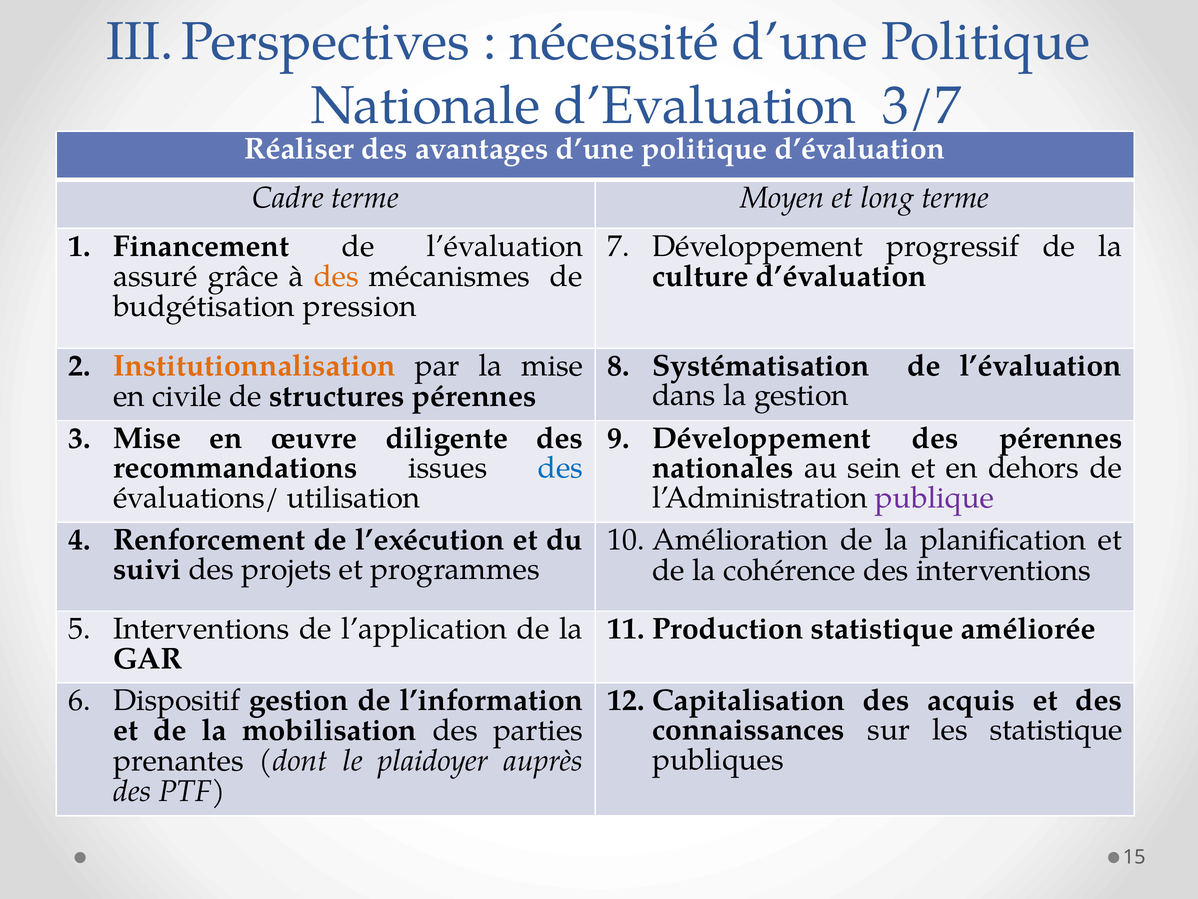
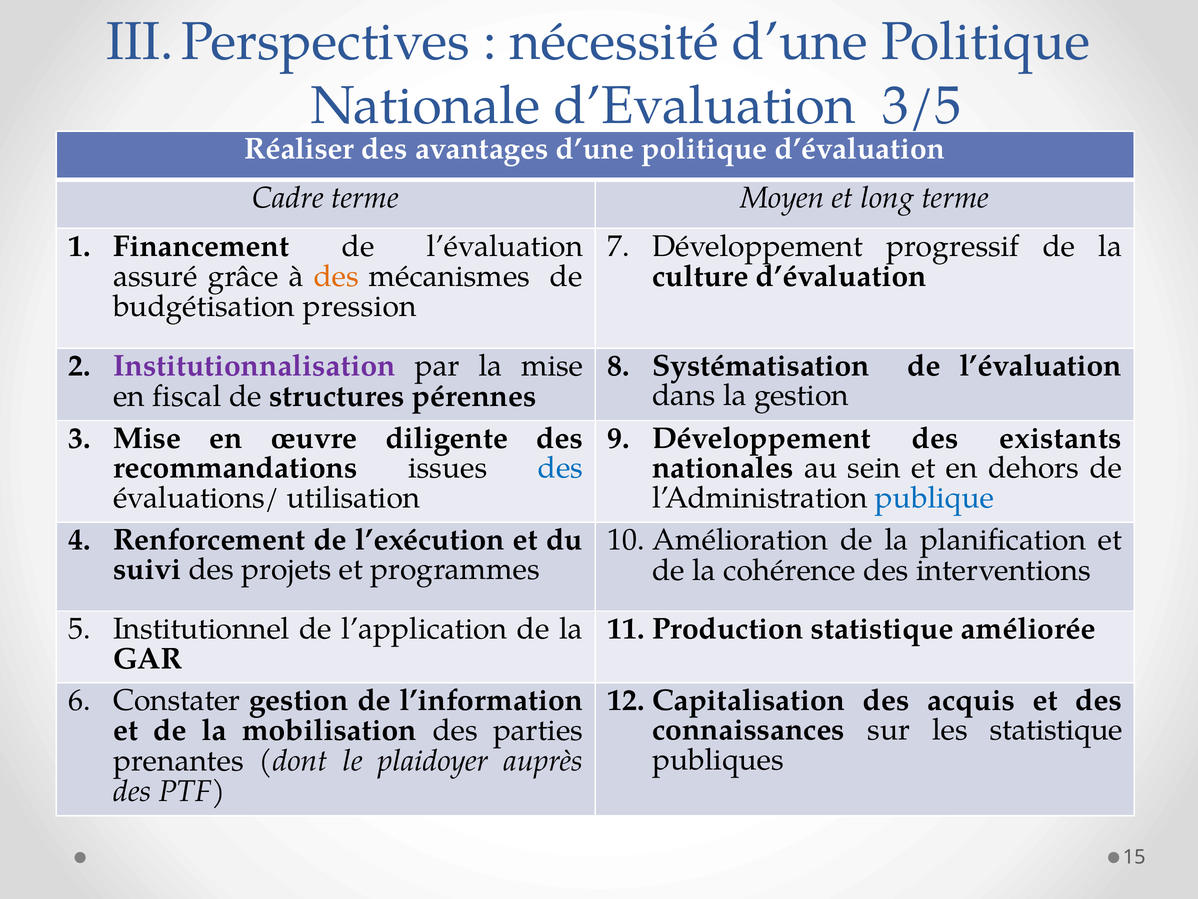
3/7: 3/7 -> 3/5
Institutionnalisation colour: orange -> purple
civile: civile -> fiscal
des pérennes: pérennes -> existants
publique colour: purple -> blue
Interventions at (201, 629): Interventions -> Institutionnel
Dispositif: Dispositif -> Constater
